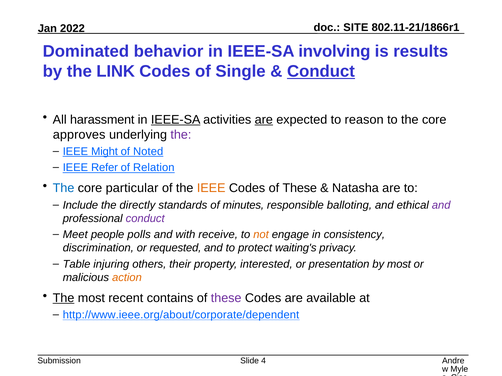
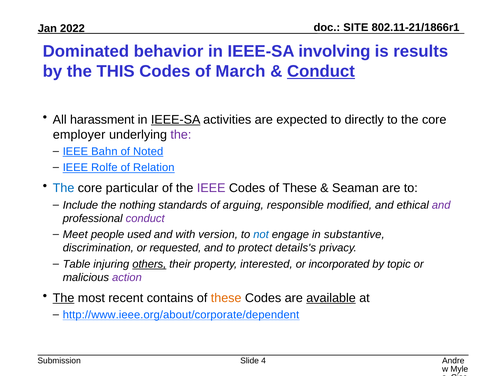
LINK: LINK -> THIS
Single: Single -> March
are at (264, 120) underline: present -> none
reason: reason -> directly
approves: approves -> employer
Might: Might -> Bahn
Refer: Refer -> Rolfe
IEEE at (211, 188) colour: orange -> purple
Natasha: Natasha -> Seaman
directly: directly -> nothing
minutes: minutes -> arguing
balloting: balloting -> modified
polls: polls -> used
receive: receive -> version
not colour: orange -> blue
consistency: consistency -> substantive
waiting's: waiting's -> details's
others underline: none -> present
presentation: presentation -> incorporated
by most: most -> topic
action colour: orange -> purple
these at (226, 298) colour: purple -> orange
available underline: none -> present
